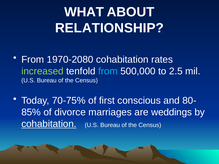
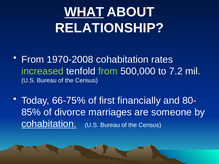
WHAT underline: none -> present
1970-2080: 1970-2080 -> 1970-2008
from at (108, 71) colour: light blue -> light green
2.5: 2.5 -> 7.2
70-75%: 70-75% -> 66-75%
conscious: conscious -> financially
weddings: weddings -> someone
